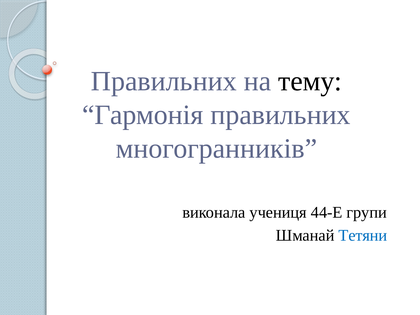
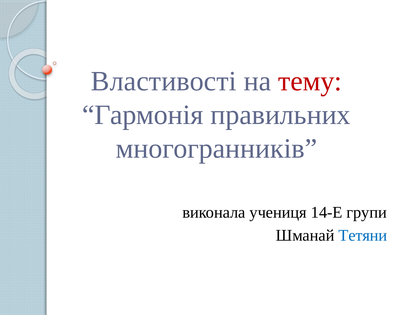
Правильних at (164, 81): Правильних -> Властивості
тему colour: black -> red
44-Е: 44-Е -> 14-Е
